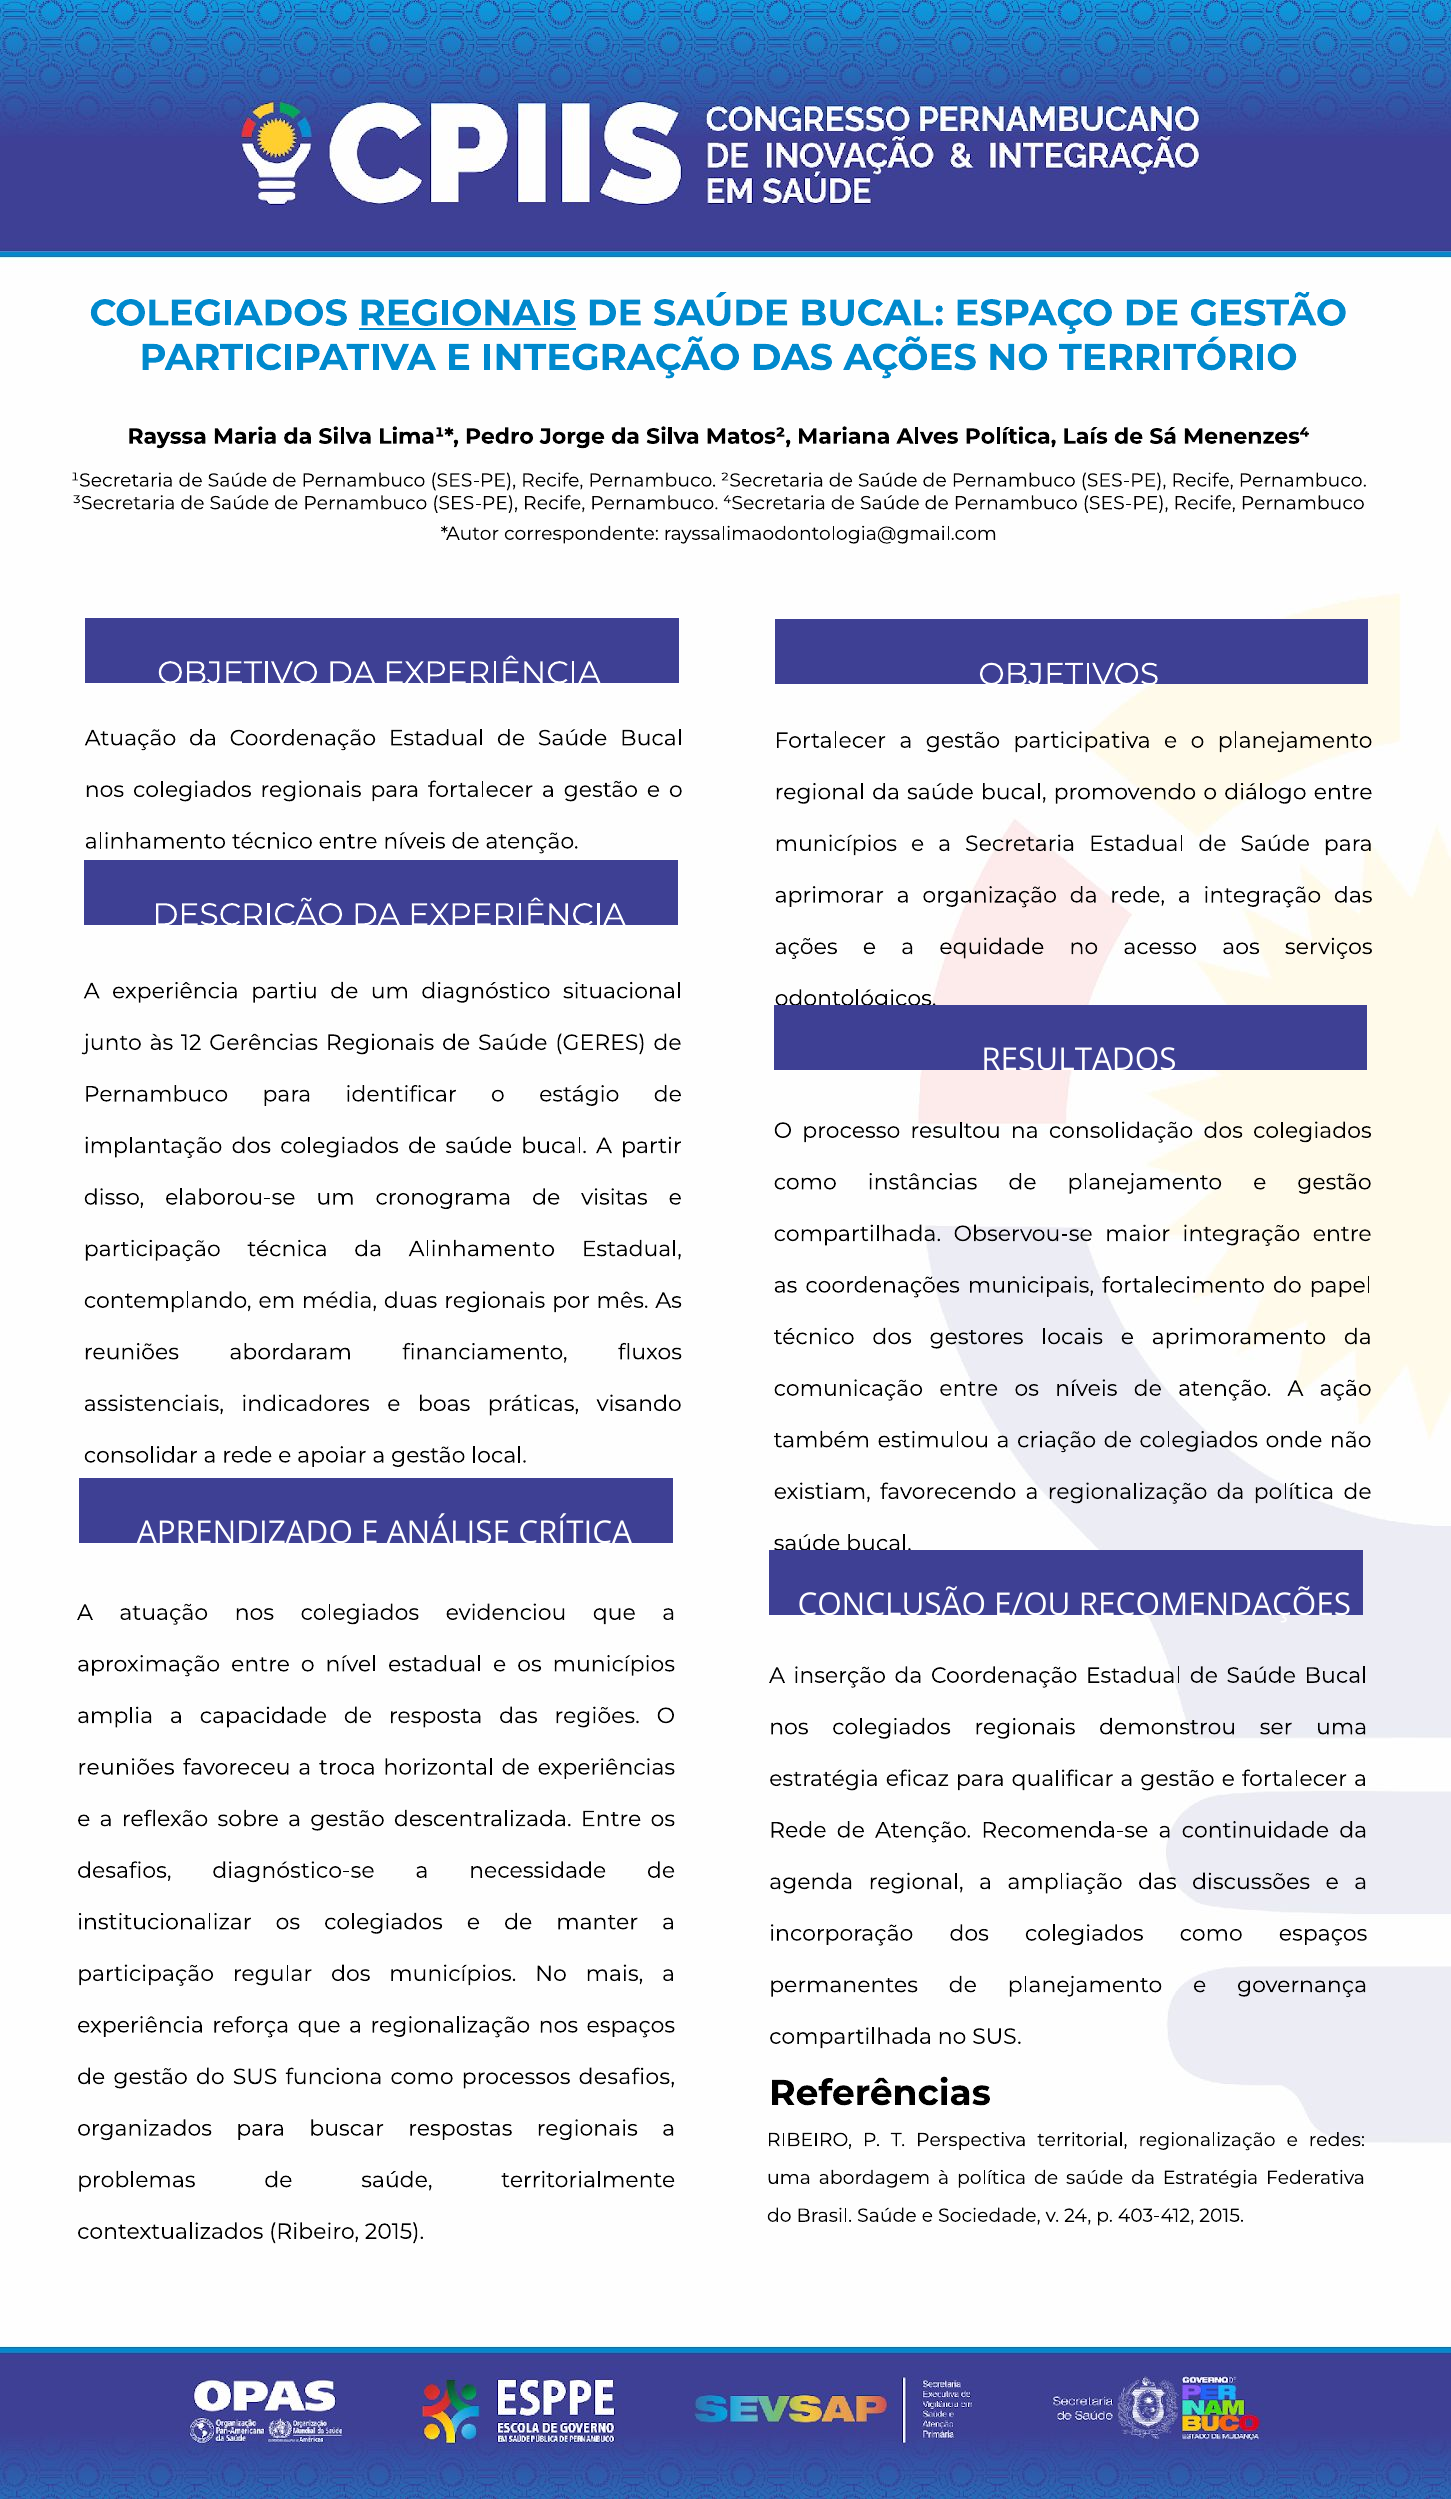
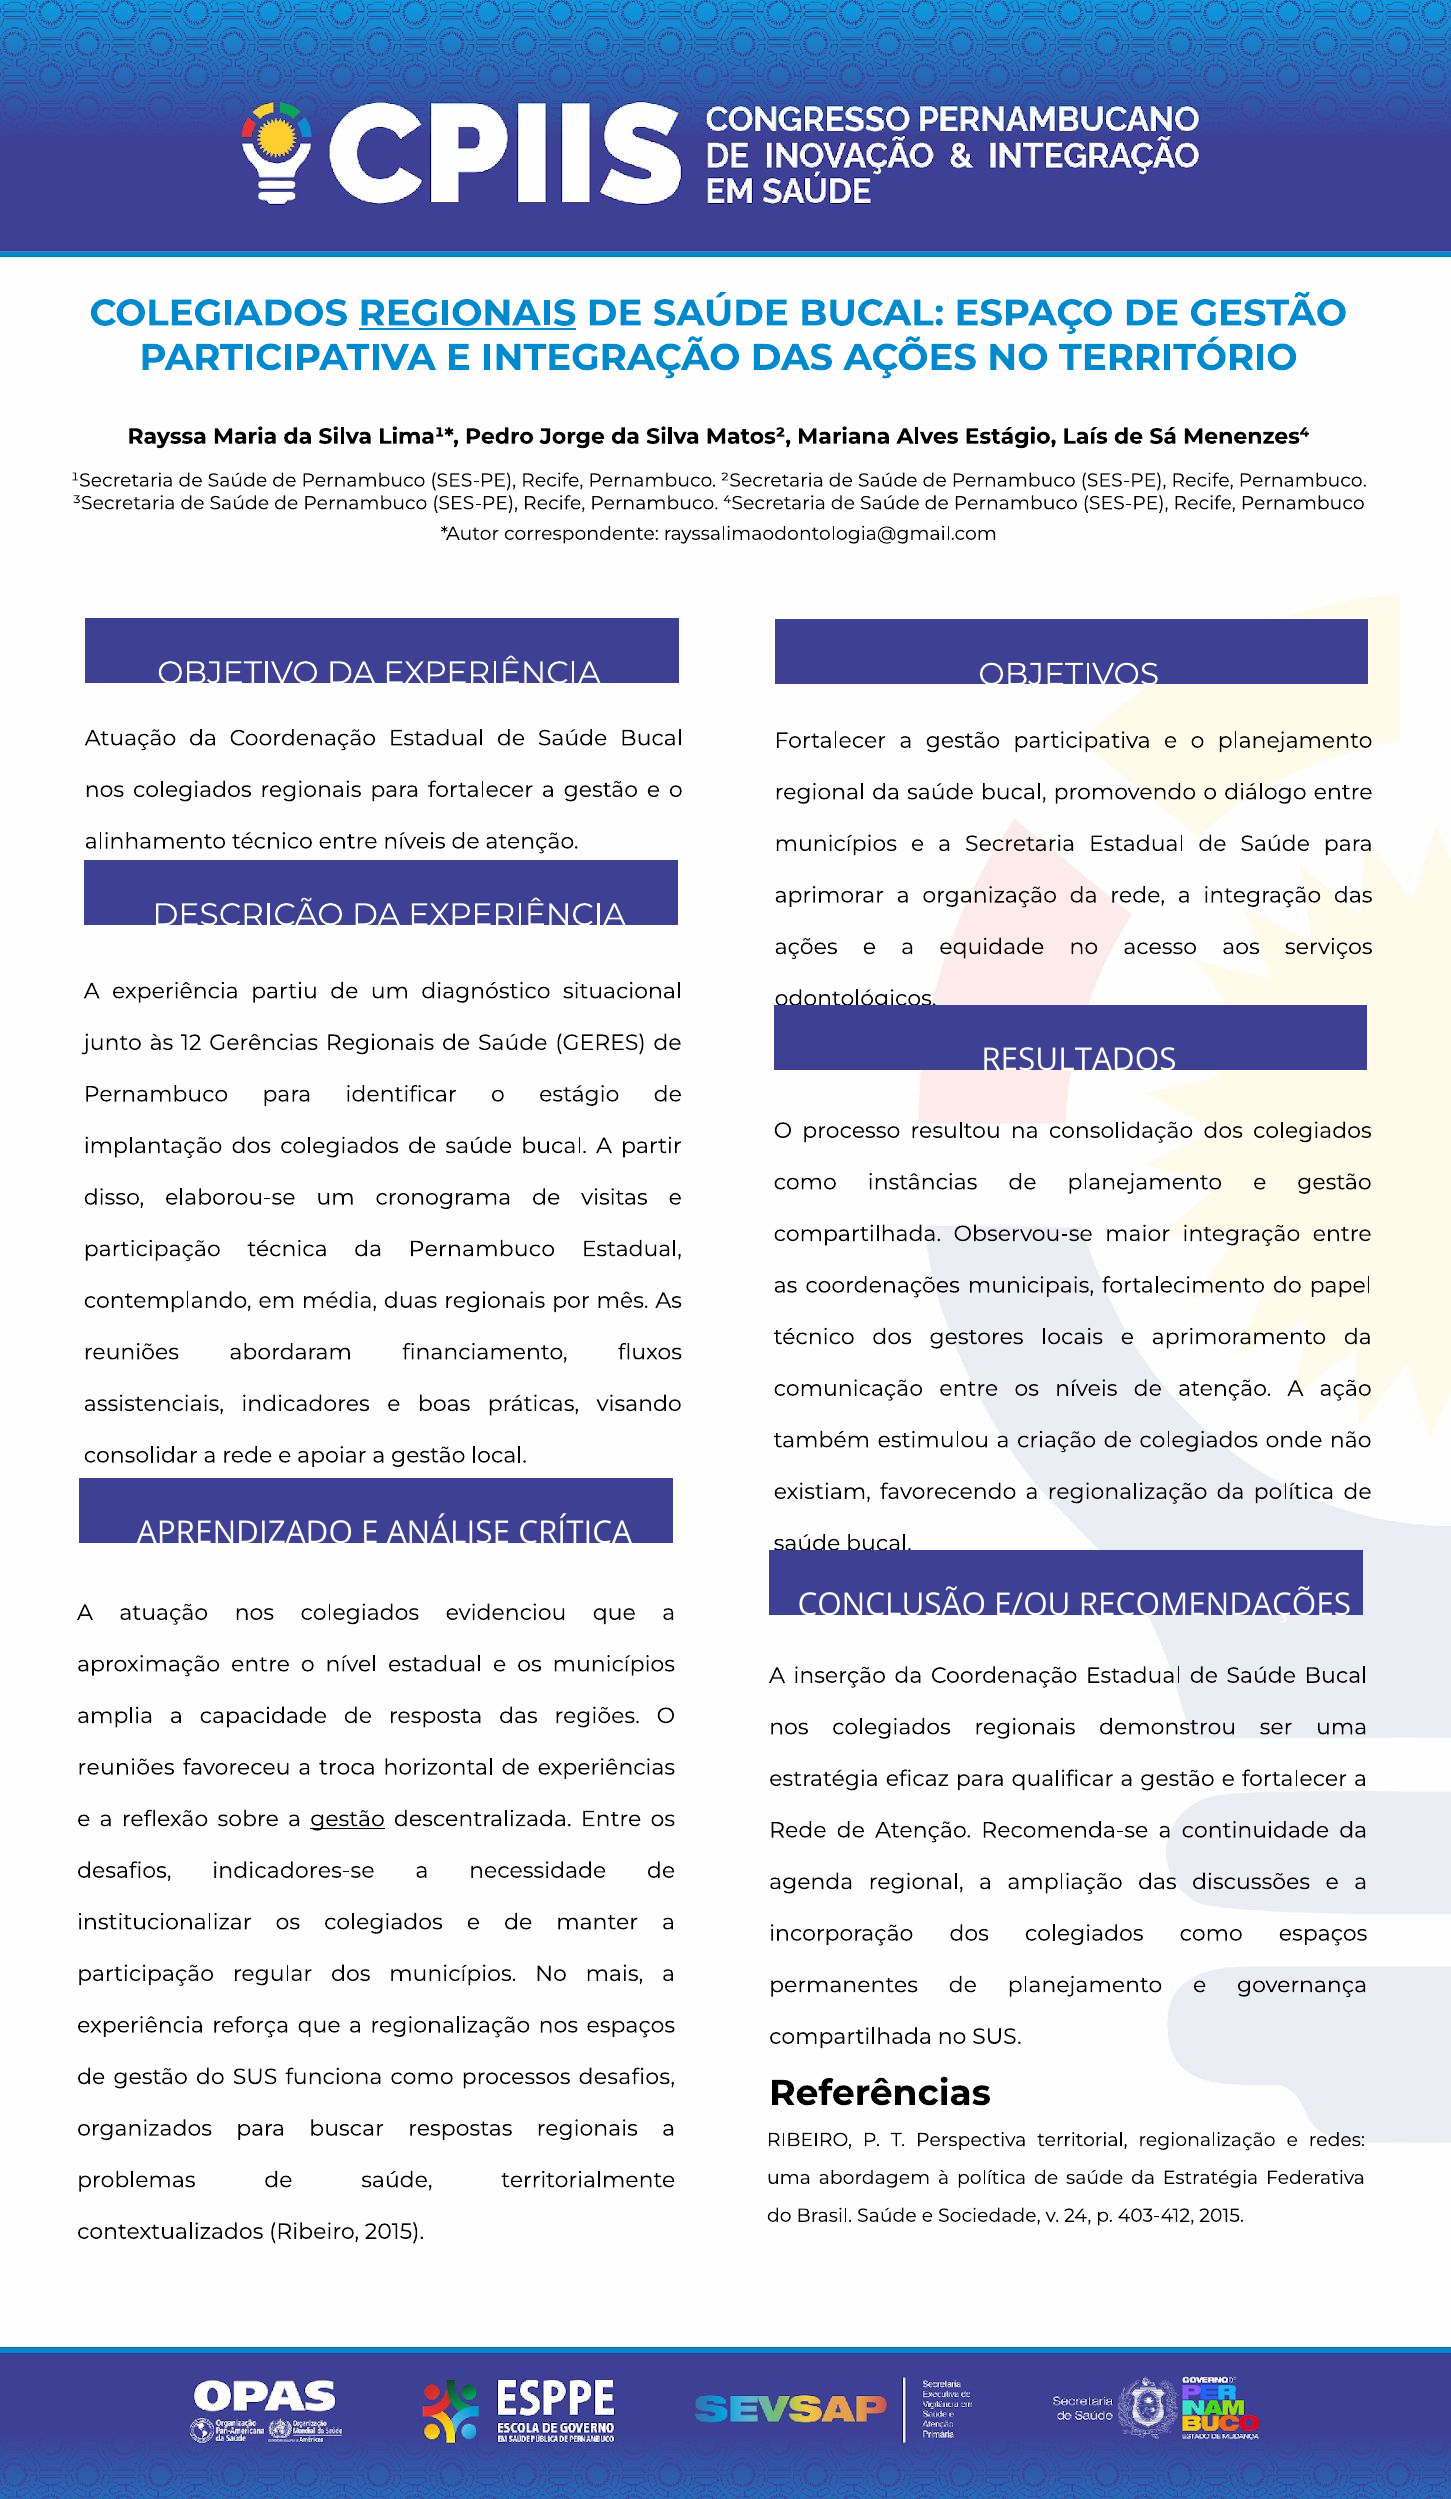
Alves Política: Política -> Estágio
da Alinhamento: Alinhamento -> Pernambuco
gestão at (348, 1820) underline: none -> present
diagnóstico-se: diagnóstico-se -> indicadores-se
